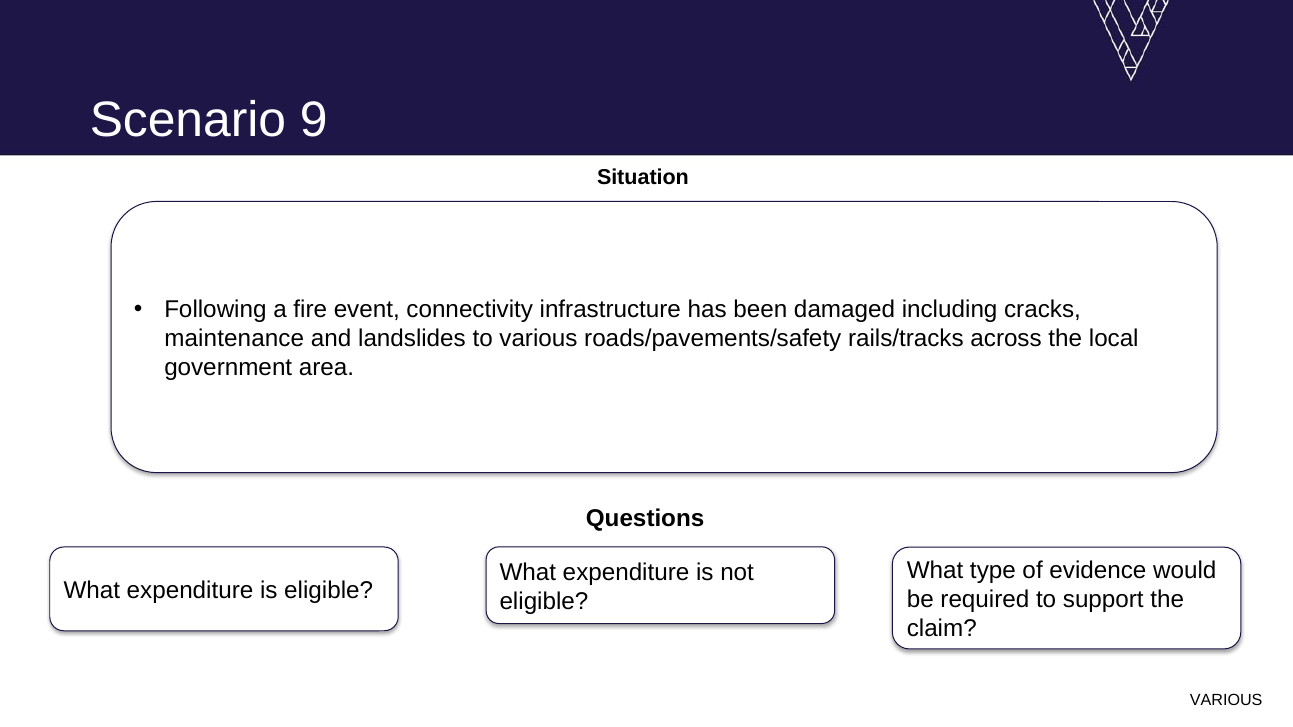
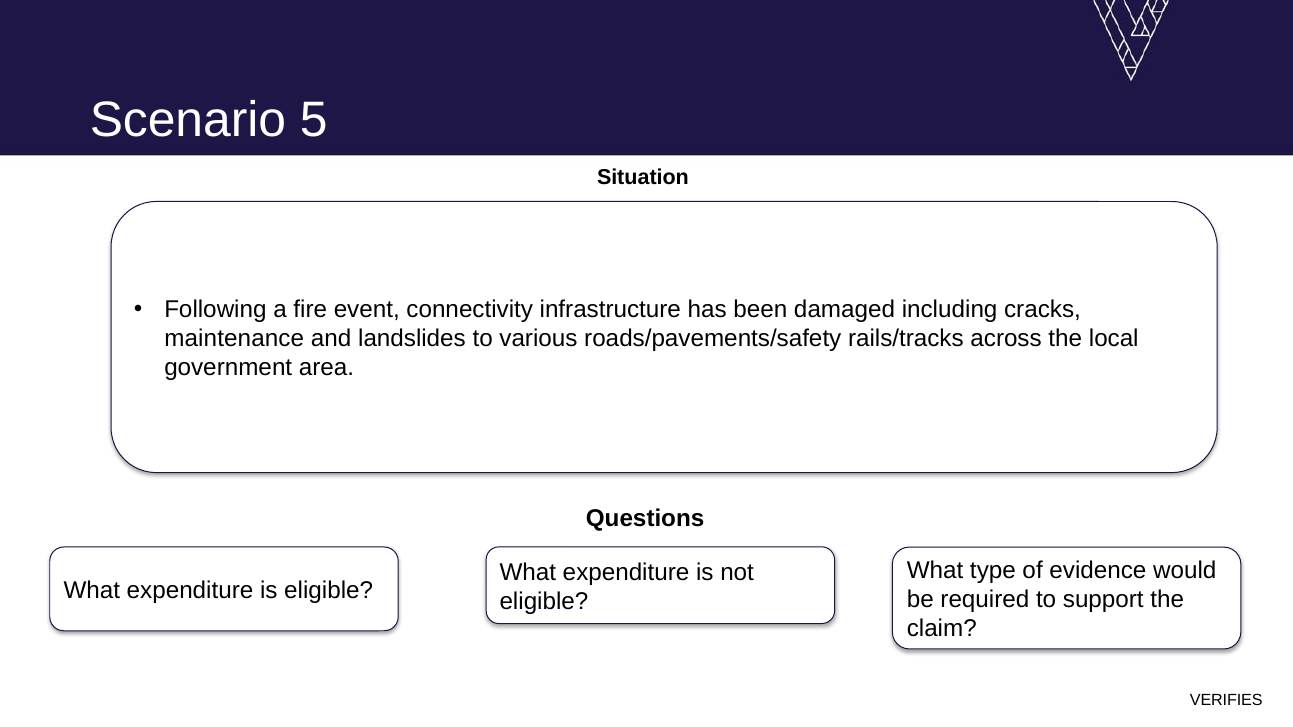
9: 9 -> 5
VARIOUS at (1226, 700): VARIOUS -> VERIFIES
